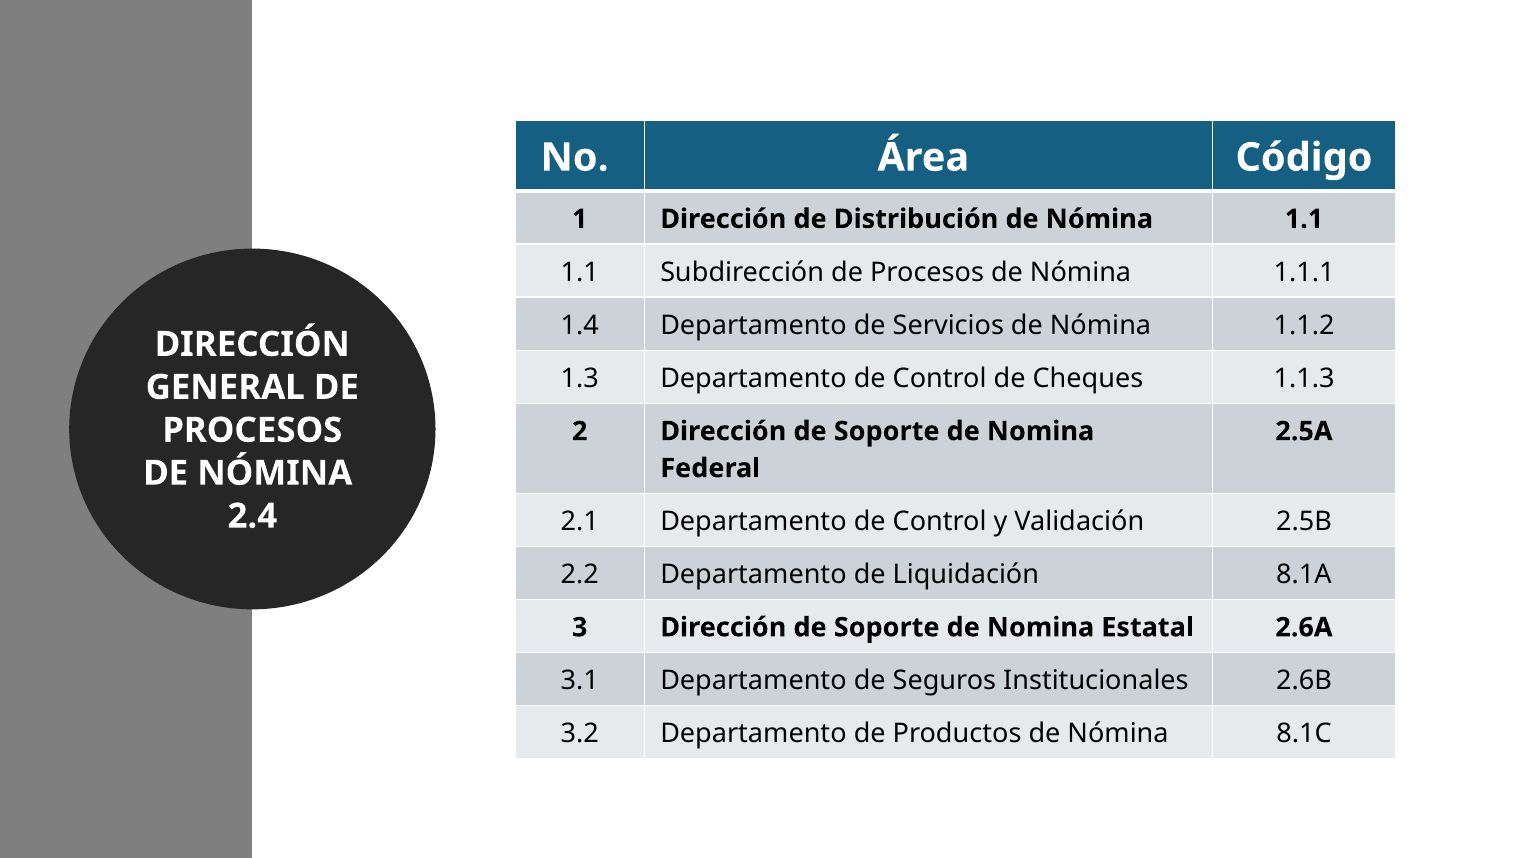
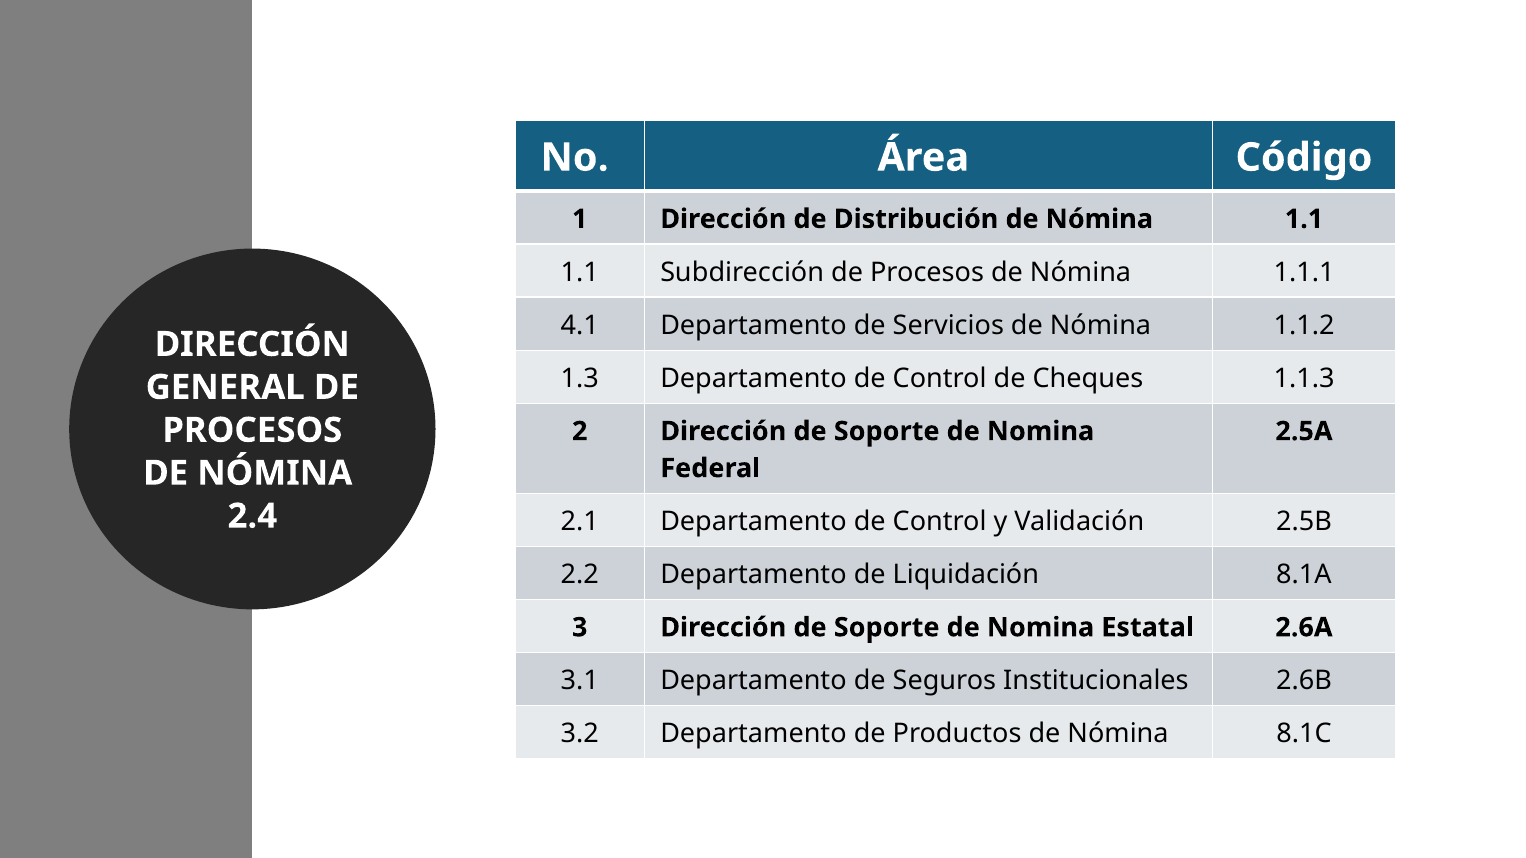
1.4: 1.4 -> 4.1
